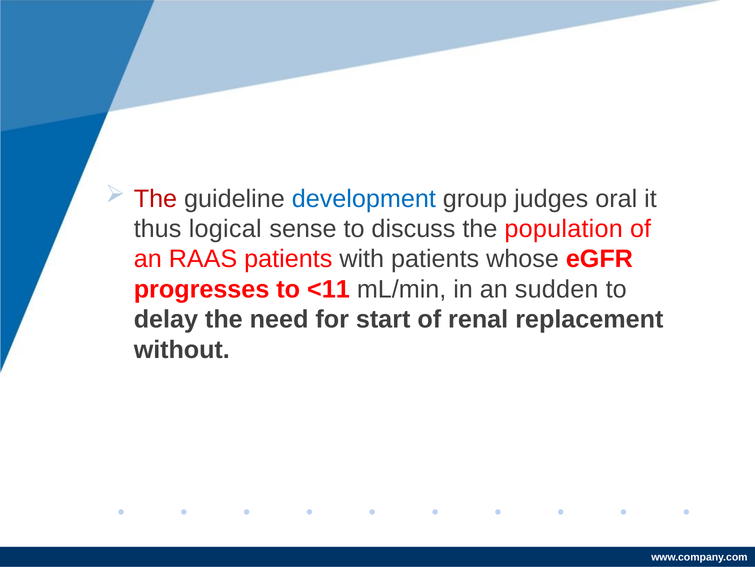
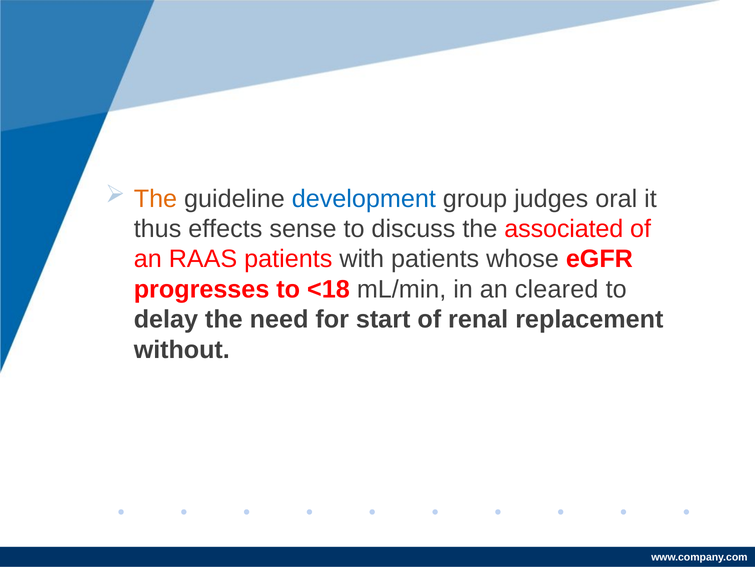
The at (155, 198) colour: red -> orange
logical: logical -> effects
population: population -> associated
<11: <11 -> <18
sudden: sudden -> cleared
